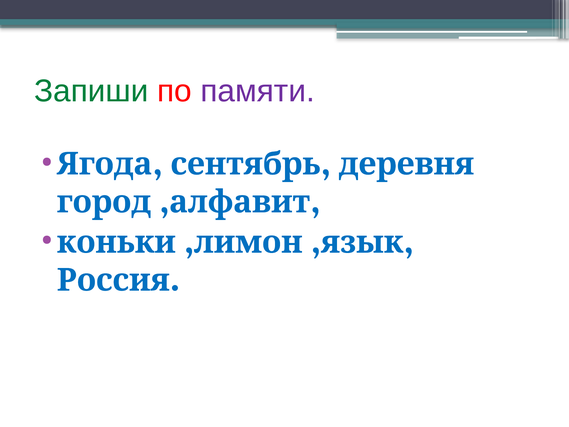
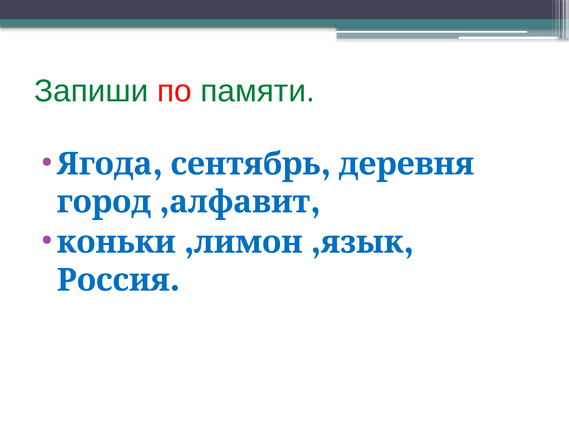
памяти colour: purple -> green
